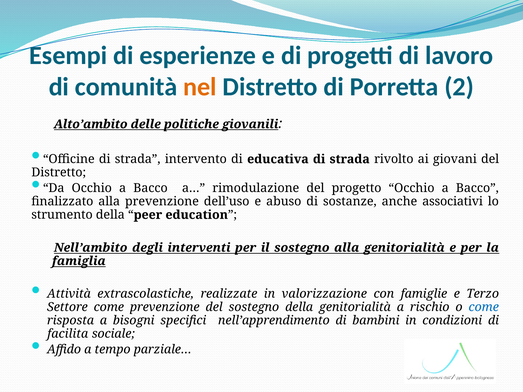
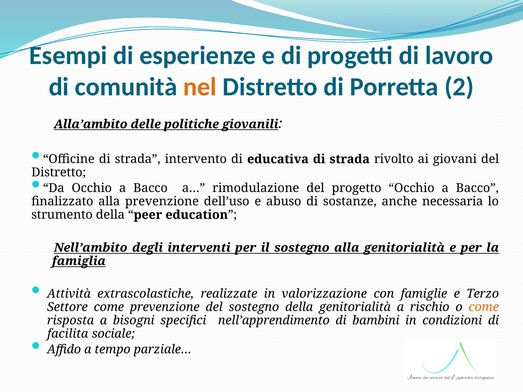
Alto’ambito: Alto’ambito -> Alla’ambito
associativi: associativi -> necessaria
come at (484, 307) colour: blue -> orange
